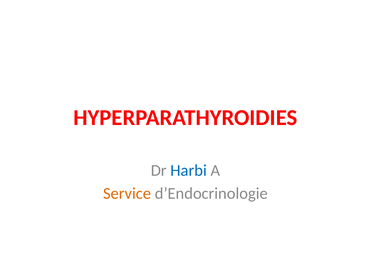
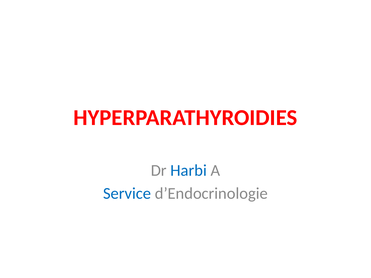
Service colour: orange -> blue
